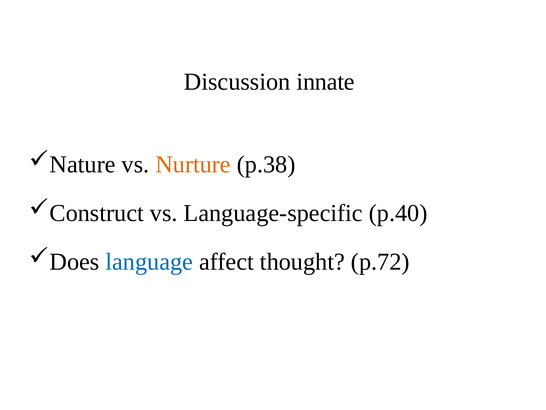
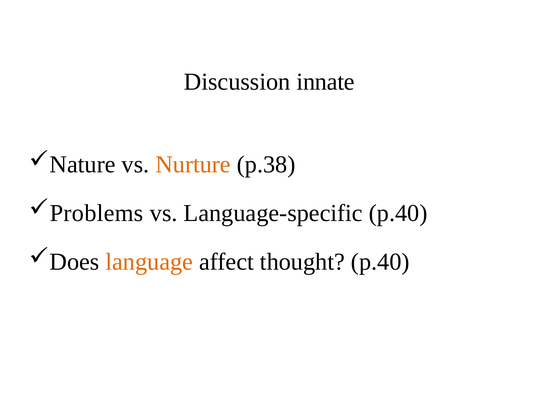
Construct: Construct -> Problems
language colour: blue -> orange
thought p.72: p.72 -> p.40
